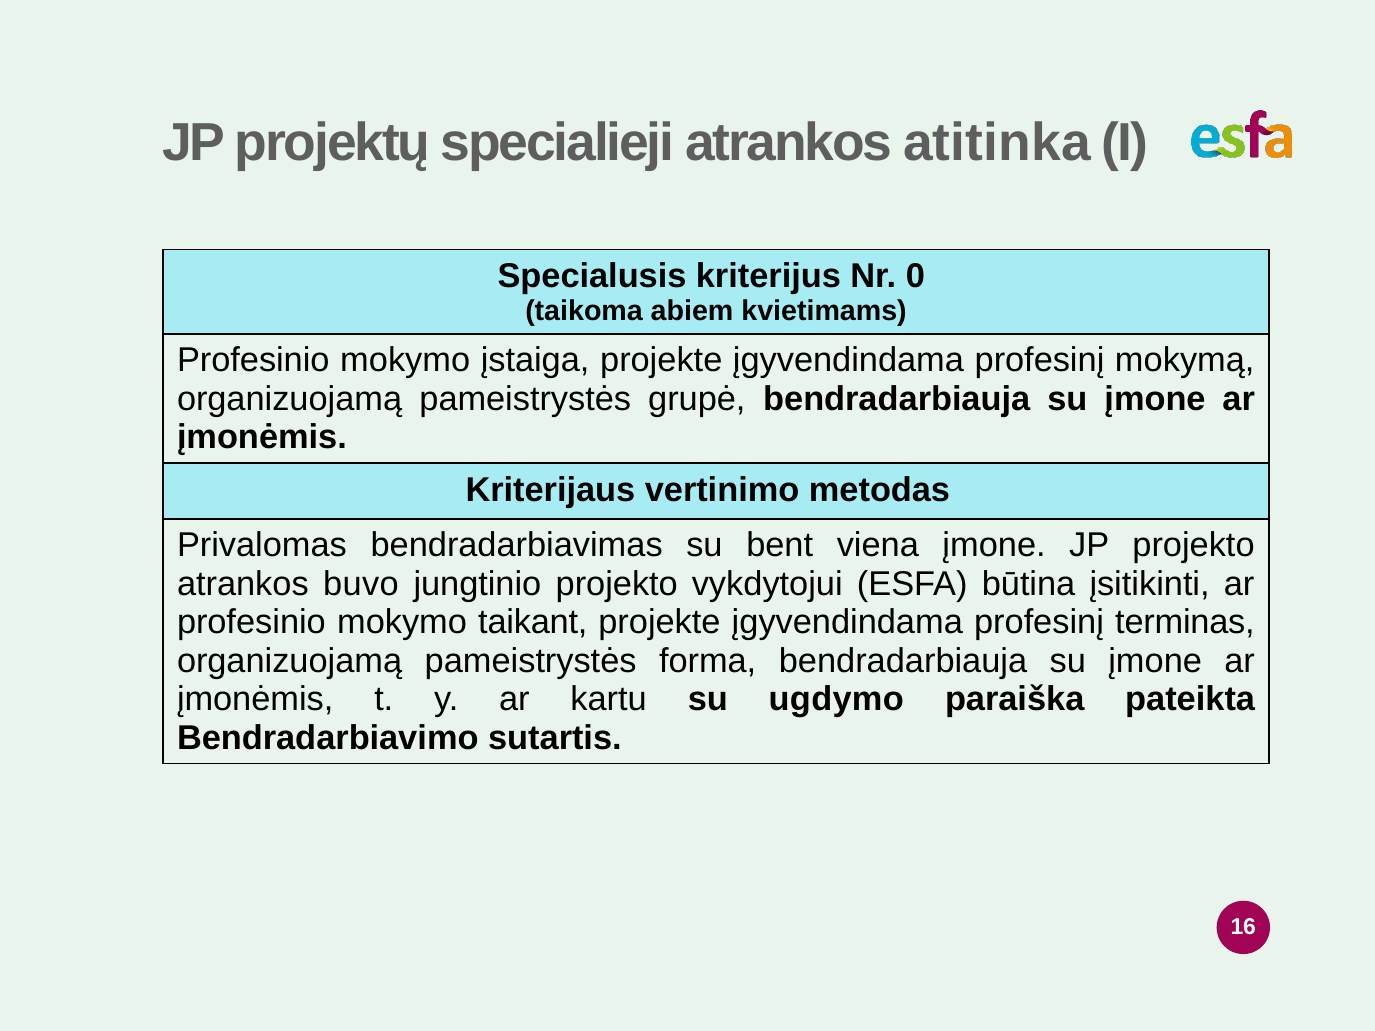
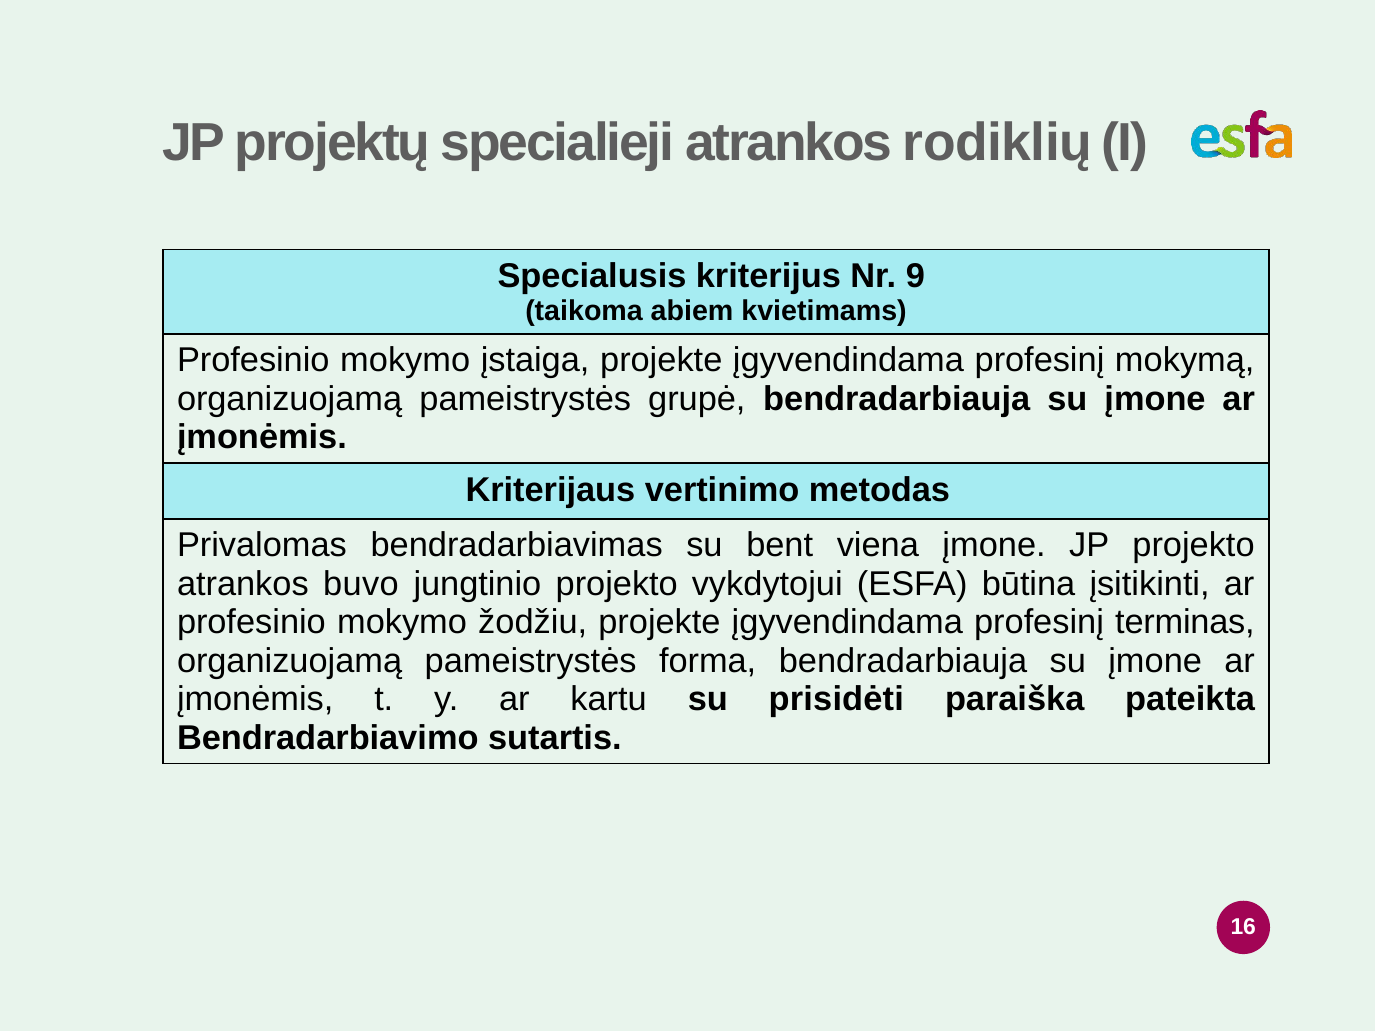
atitinka: atitinka -> rodiklių
0: 0 -> 9
taikant: taikant -> žodžiu
ugdymo: ugdymo -> prisidėti
